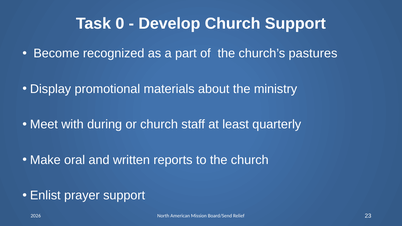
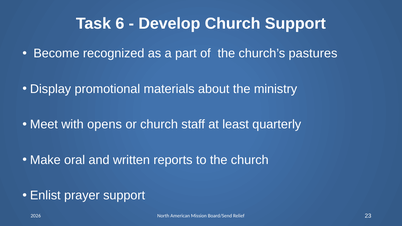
0: 0 -> 6
during: during -> opens
